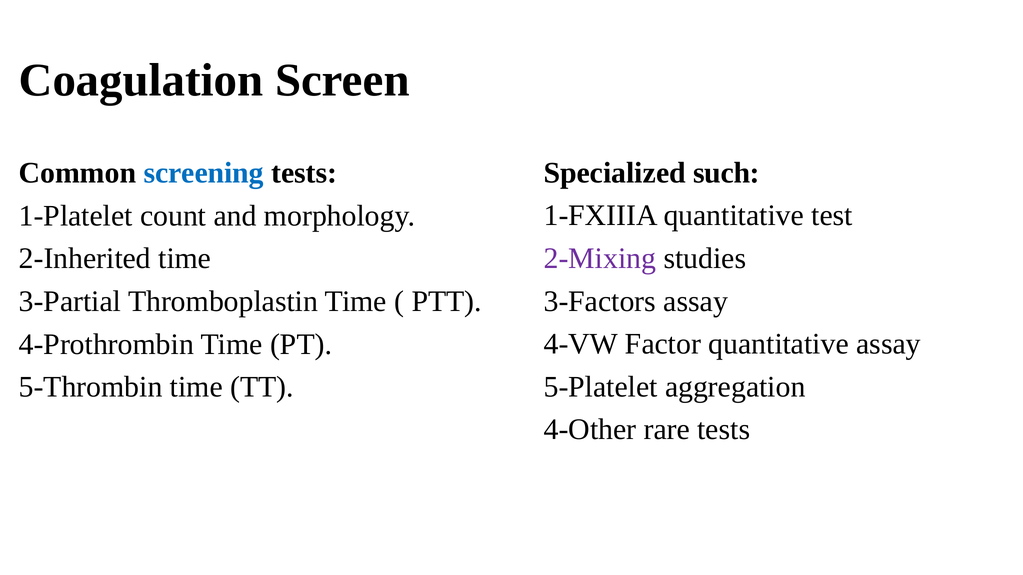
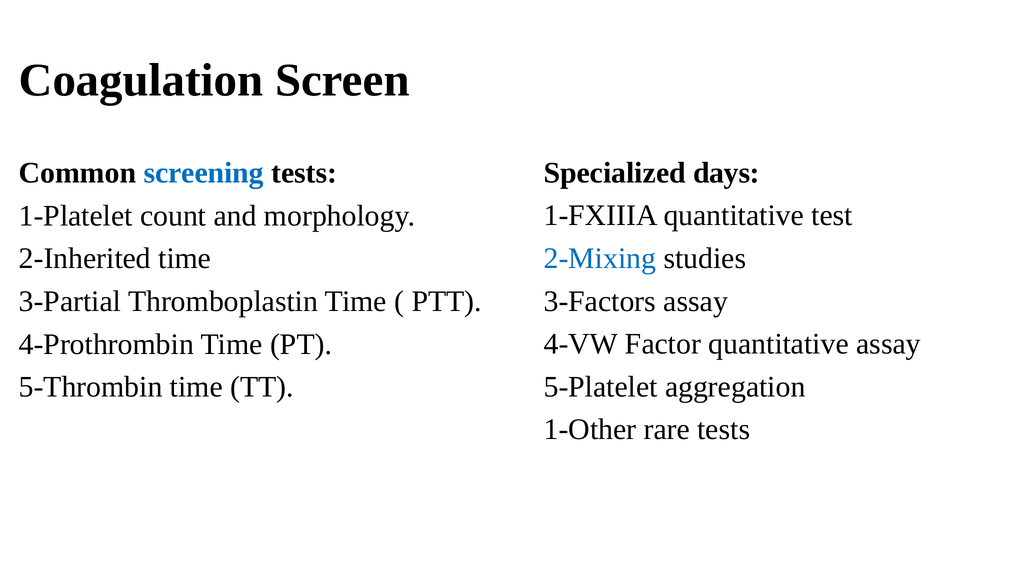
such: such -> days
2-Mixing colour: purple -> blue
4-Other: 4-Other -> 1-Other
